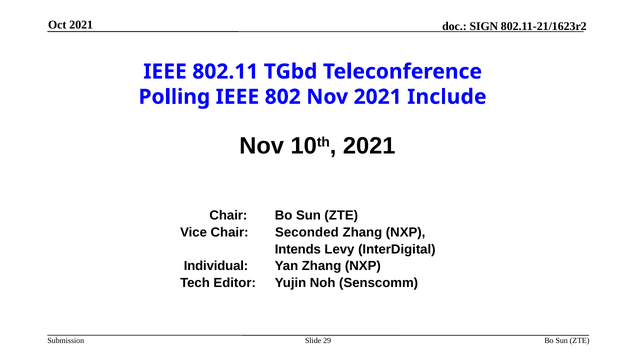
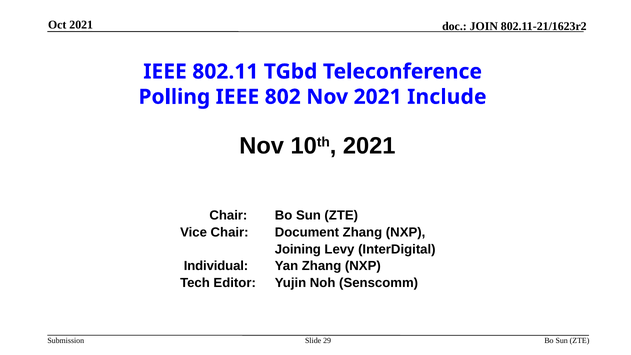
SIGN: SIGN -> JOIN
Seconded: Seconded -> Document
Intends: Intends -> Joining
